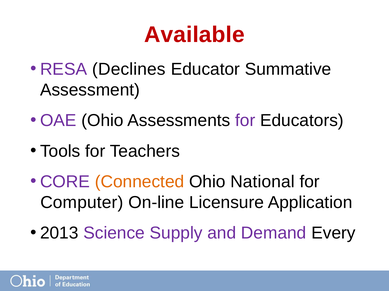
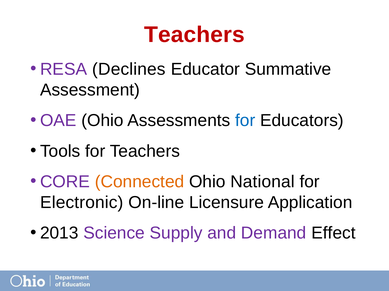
Available at (194, 35): Available -> Teachers
for at (245, 121) colour: purple -> blue
Computer: Computer -> Electronic
Every: Every -> Effect
